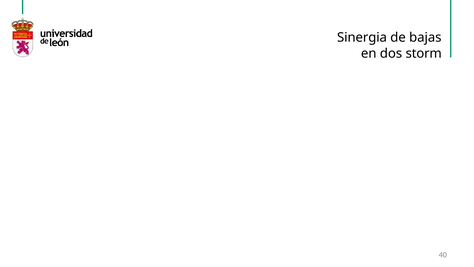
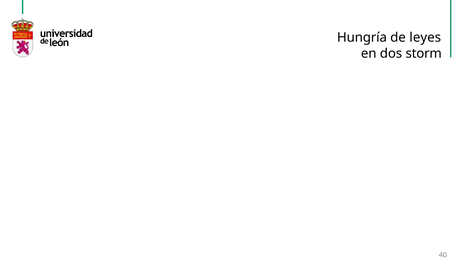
Sinergia: Sinergia -> Hungría
bajas: bajas -> leyes
